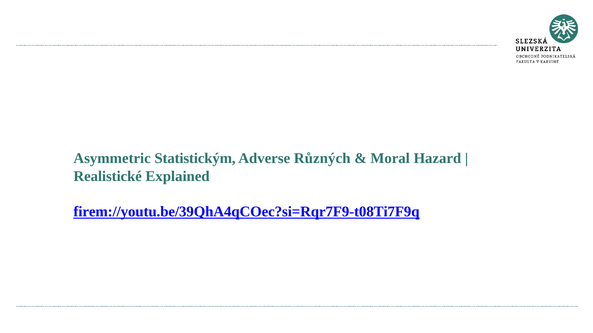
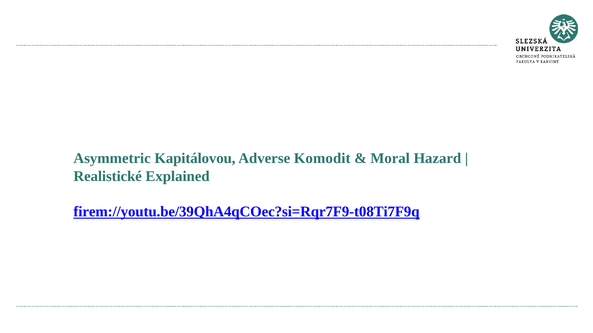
Statistickým: Statistickým -> Kapitálovou
Různých: Různých -> Komodit
